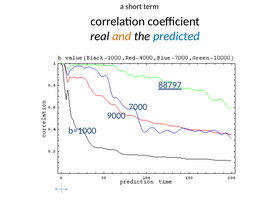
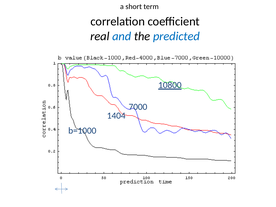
and colour: orange -> blue
88797: 88797 -> 10800
9000: 9000 -> 1404
